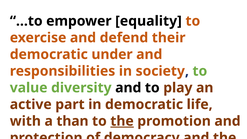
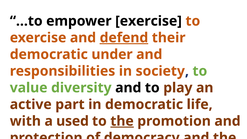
empower equality: equality -> exercise
defend underline: none -> present
than: than -> used
